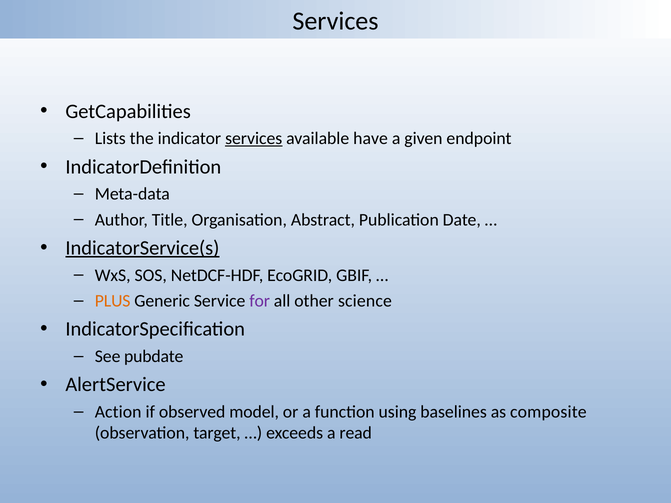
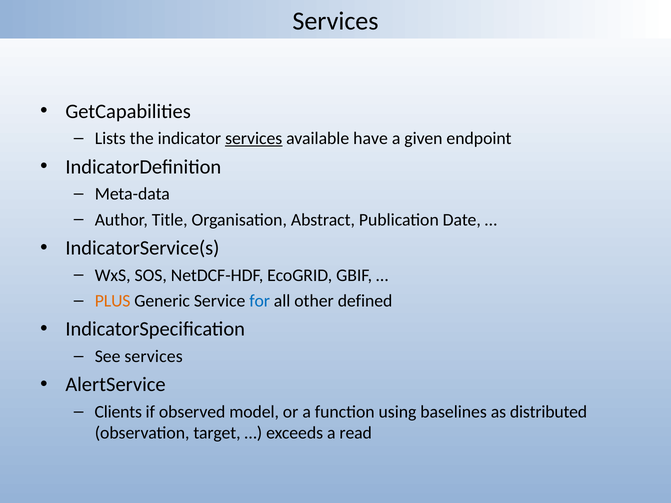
IndicatorService(s underline: present -> none
for colour: purple -> blue
science: science -> defined
See pubdate: pubdate -> services
Action: Action -> Clients
composite: composite -> distributed
